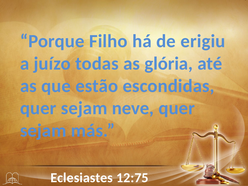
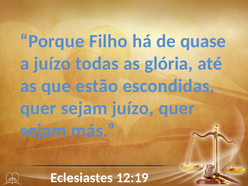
erigiu: erigiu -> quase
sejam neve: neve -> juízo
12:75: 12:75 -> 12:19
